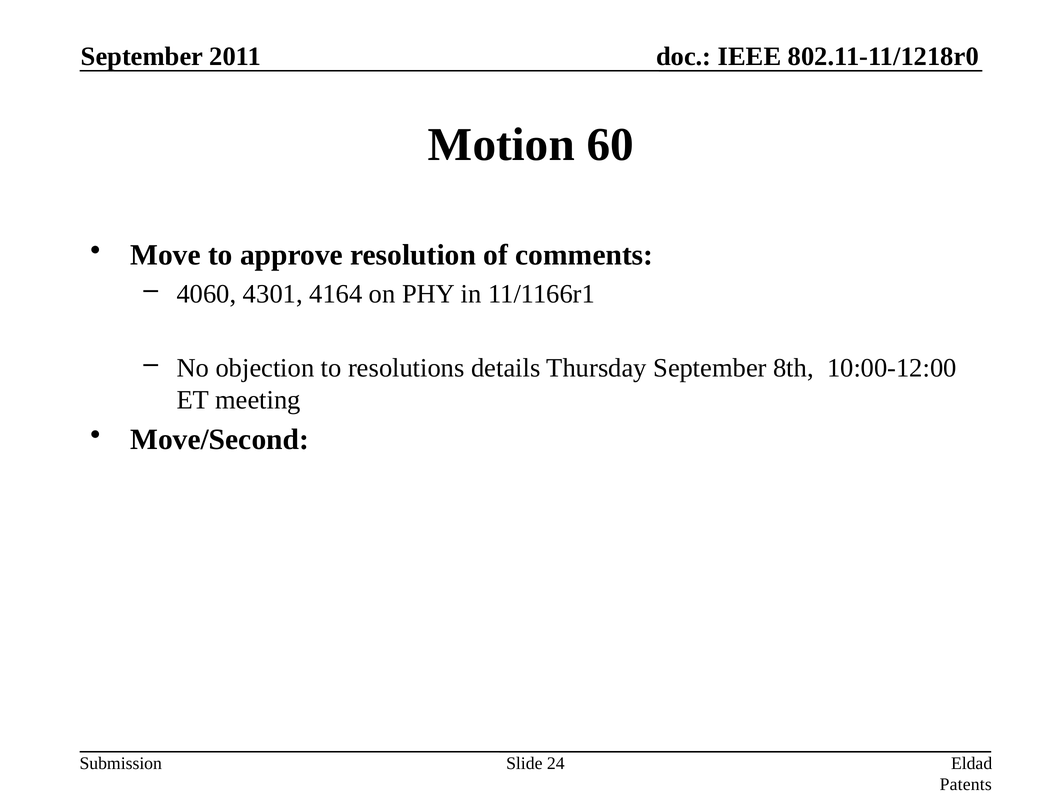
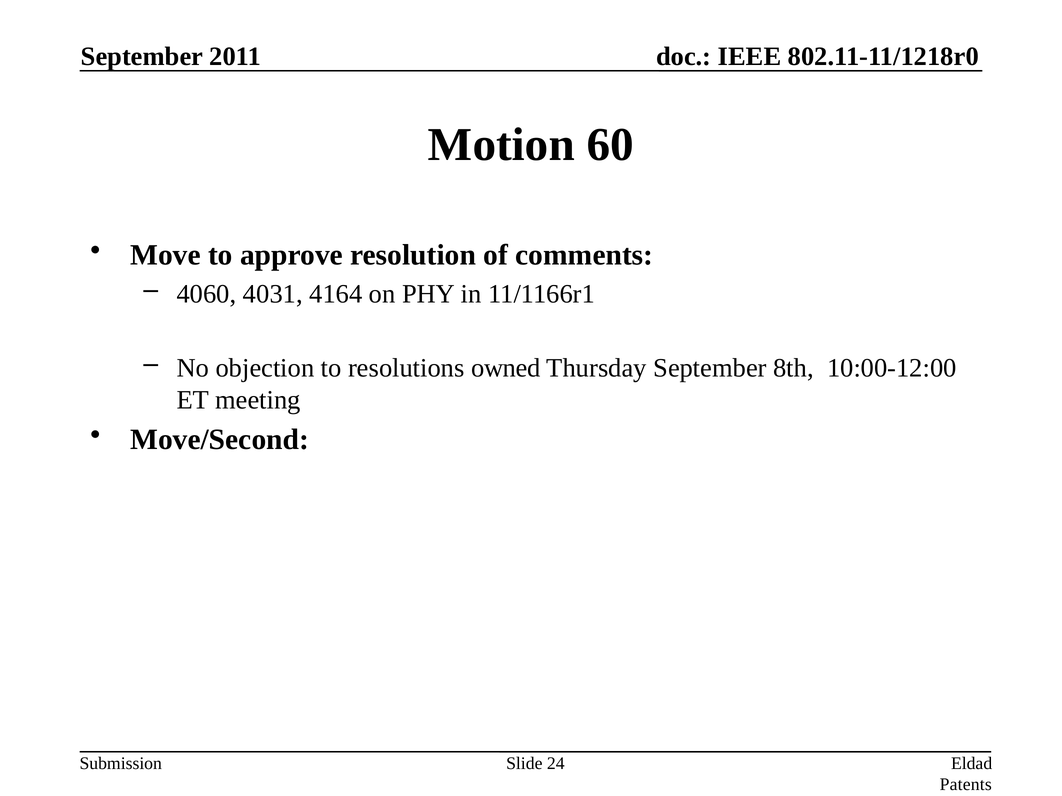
4301: 4301 -> 4031
details: details -> owned
